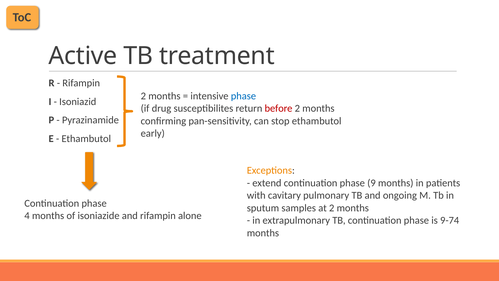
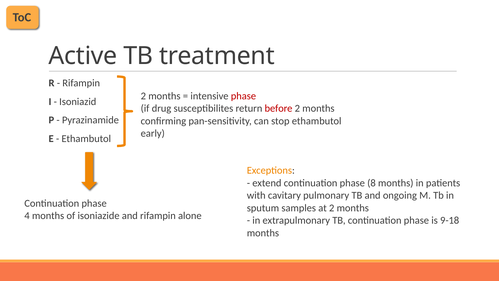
phase at (243, 96) colour: blue -> red
9: 9 -> 8
9-74: 9-74 -> 9-18
